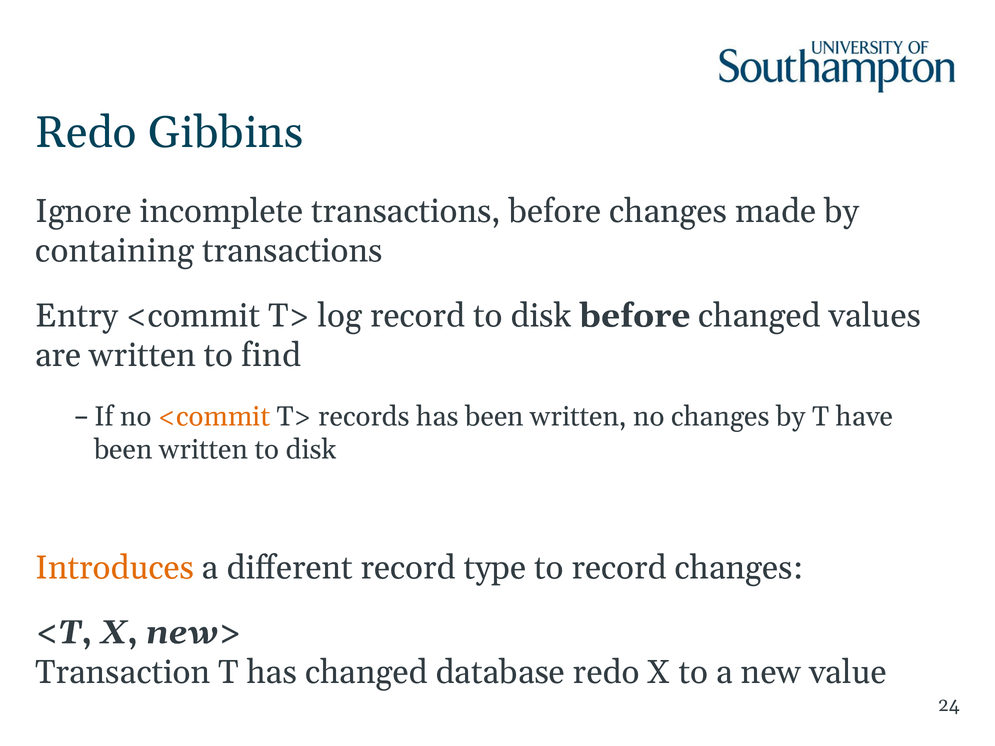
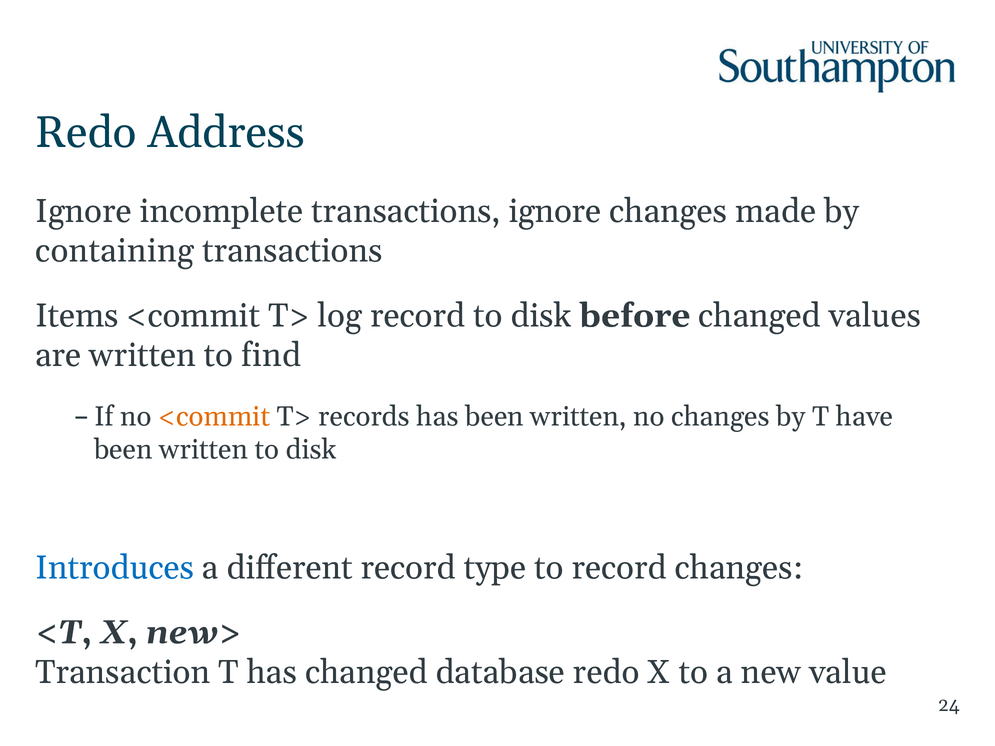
Gibbins: Gibbins -> Address
transactions before: before -> ignore
Entry: Entry -> Items
Introduces colour: orange -> blue
